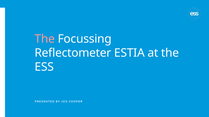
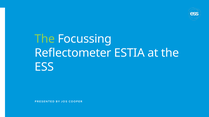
The at (45, 39) colour: pink -> light green
